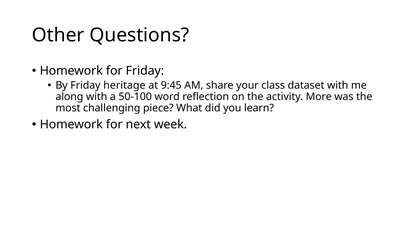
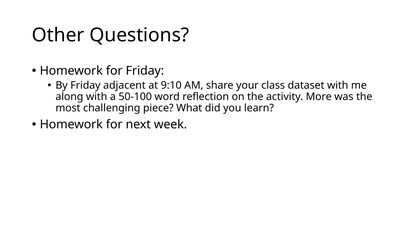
heritage: heritage -> adjacent
9:45: 9:45 -> 9:10
